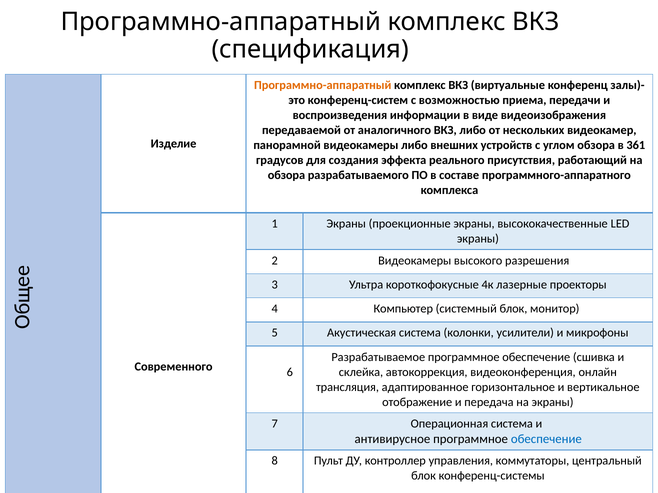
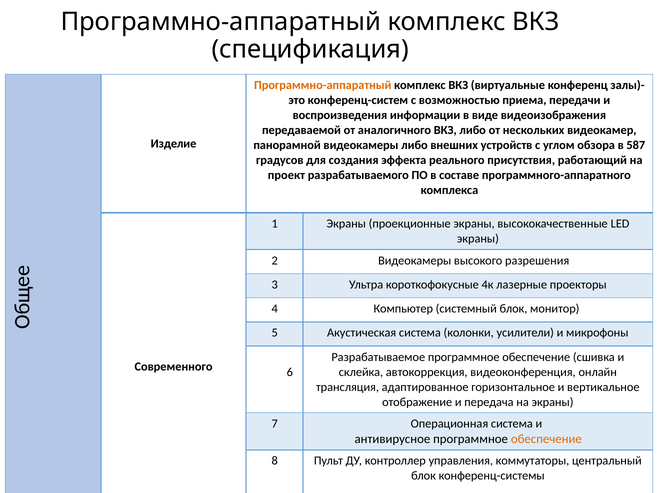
361: 361 -> 587
обзора at (286, 175): обзора -> проект
обеспечение at (546, 439) colour: blue -> orange
